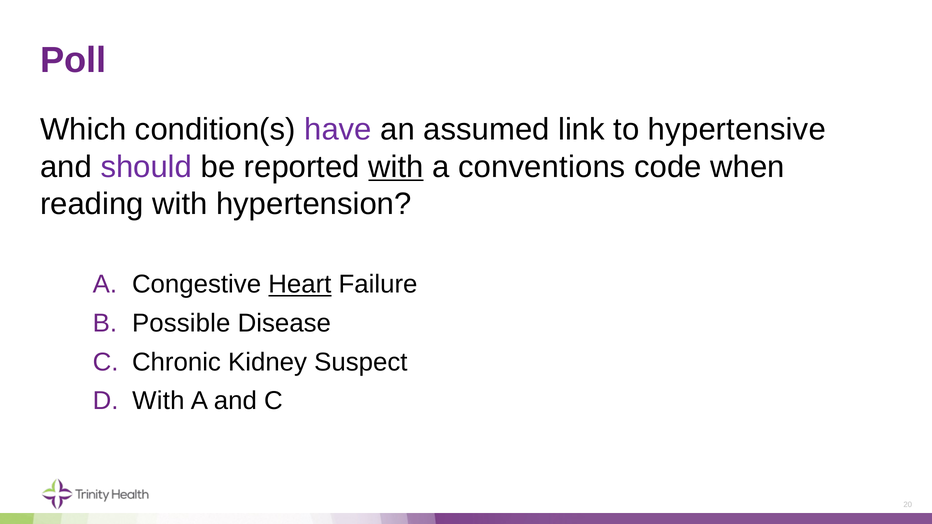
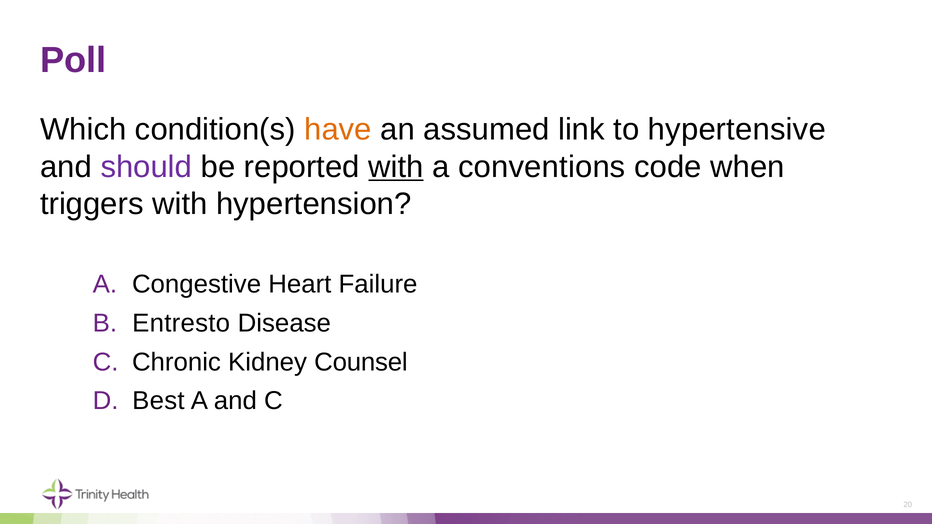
have colour: purple -> orange
reading: reading -> triggers
Heart underline: present -> none
Possible: Possible -> Entresto
Suspect: Suspect -> Counsel
With at (158, 401): With -> Best
